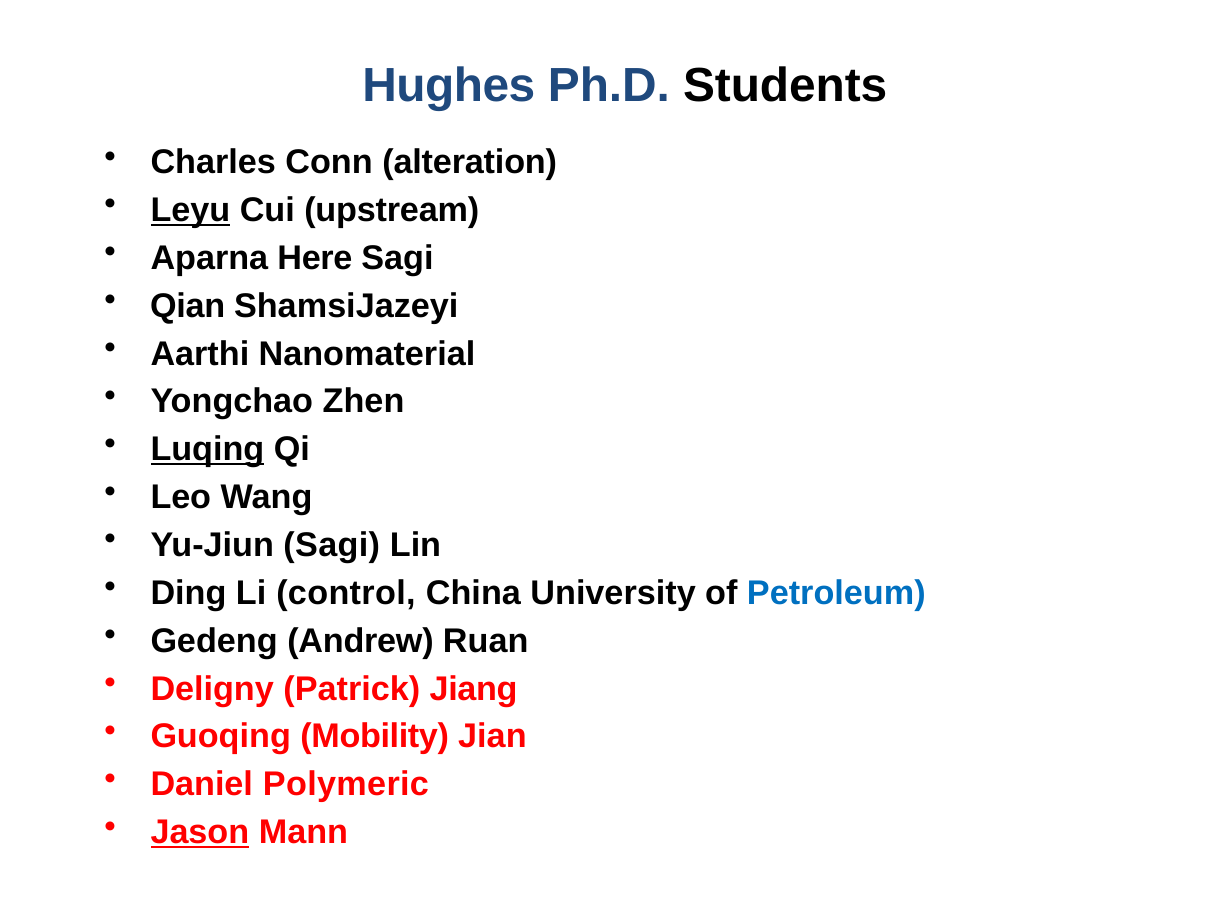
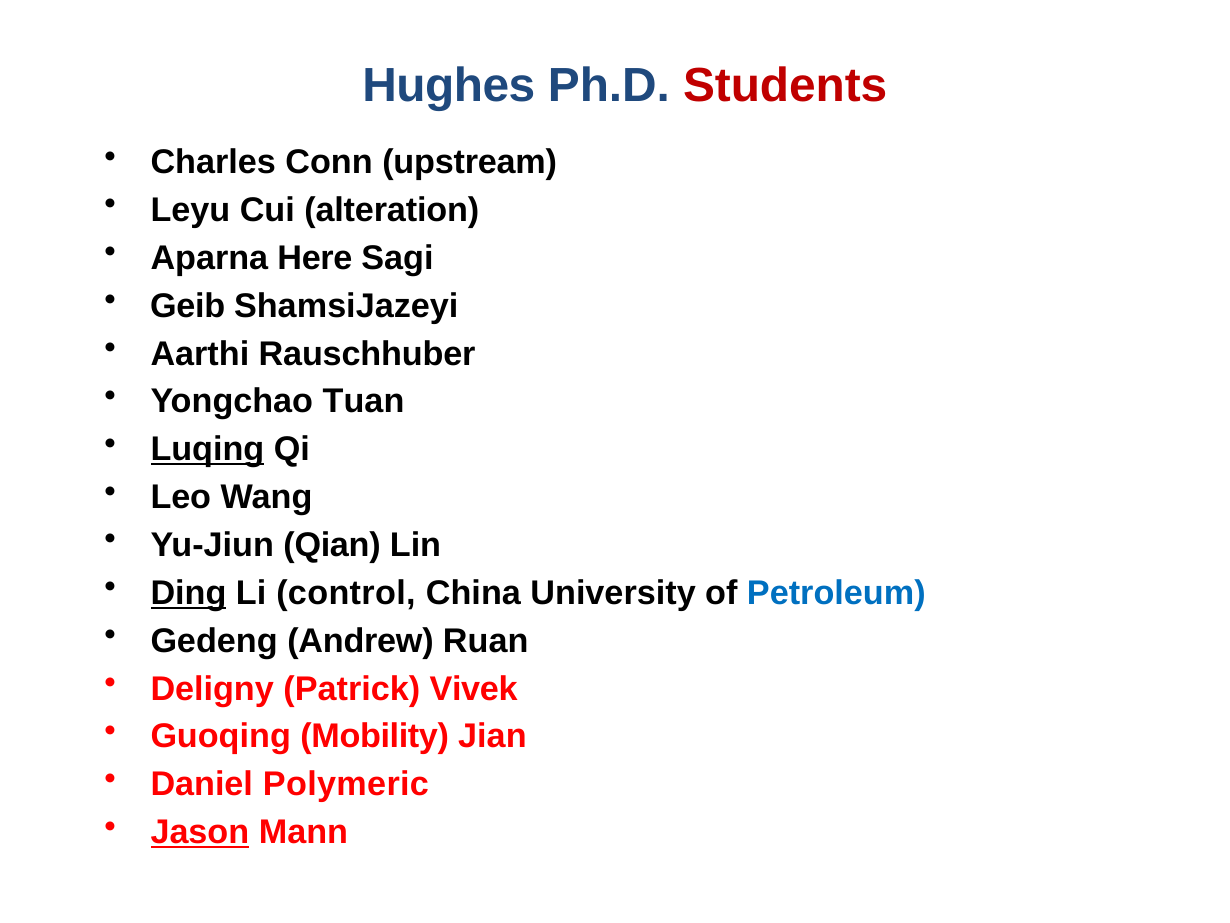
Students colour: black -> red
alteration: alteration -> upstream
Leyu underline: present -> none
upstream: upstream -> alteration
Qian: Qian -> Geib
Nanomaterial: Nanomaterial -> Rauschhuber
Zhen: Zhen -> Tuan
Yu-Jiun Sagi: Sagi -> Qian
Ding underline: none -> present
Jiang: Jiang -> Vivek
